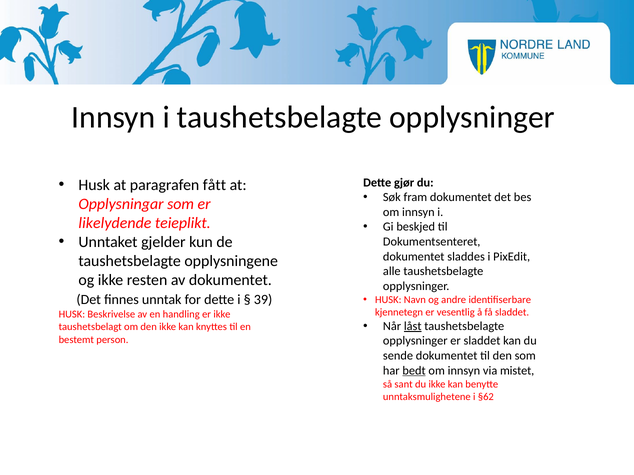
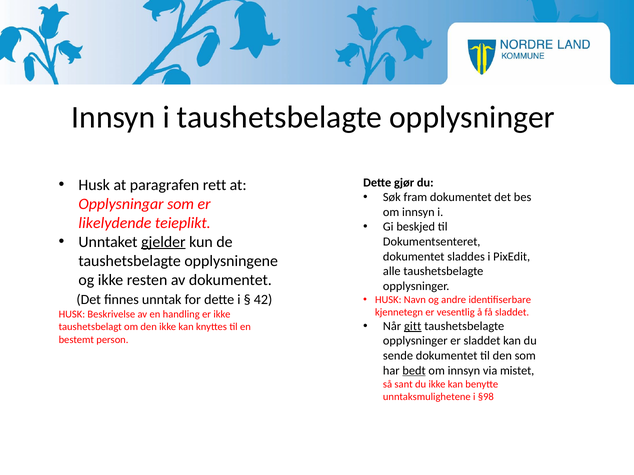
fått: fått -> rett
gjelder underline: none -> present
39: 39 -> 42
låst: låst -> gitt
§62: §62 -> §98
